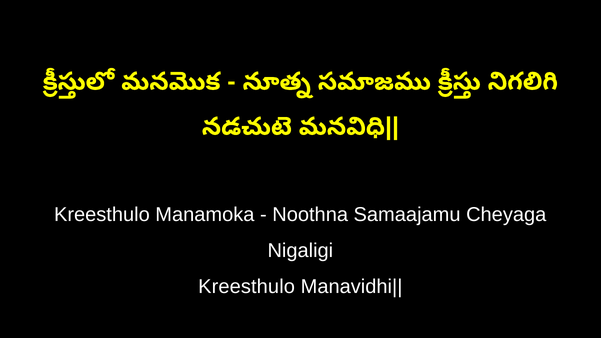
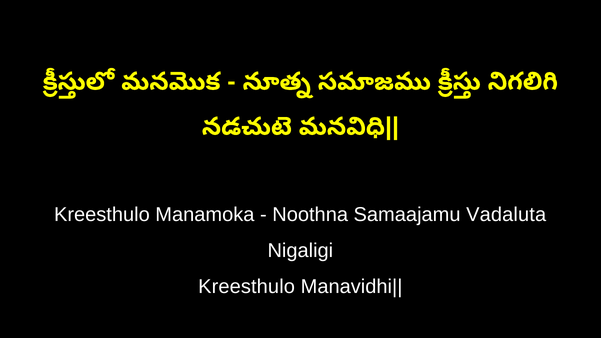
Cheyaga: Cheyaga -> Vadaluta
